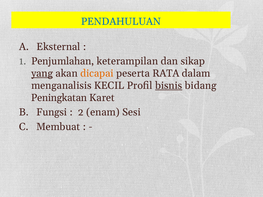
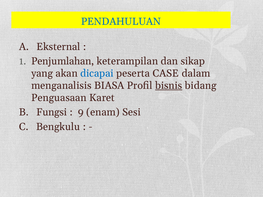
yang underline: present -> none
dicapai colour: orange -> blue
RATA: RATA -> CASE
KECIL: KECIL -> BIASA
Peningkatan: Peningkatan -> Penguasaan
2: 2 -> 9
Membuat: Membuat -> Bengkulu
